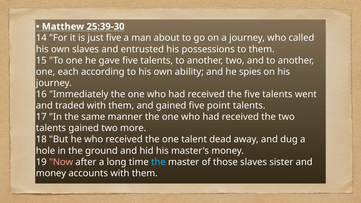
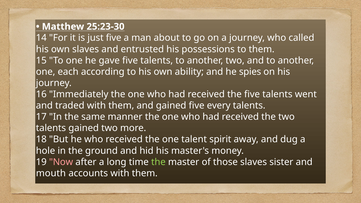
25:39-30: 25:39-30 -> 25:23-30
point: point -> every
dead: dead -> spirit
the at (158, 162) colour: light blue -> light green
money at (51, 173): money -> mouth
